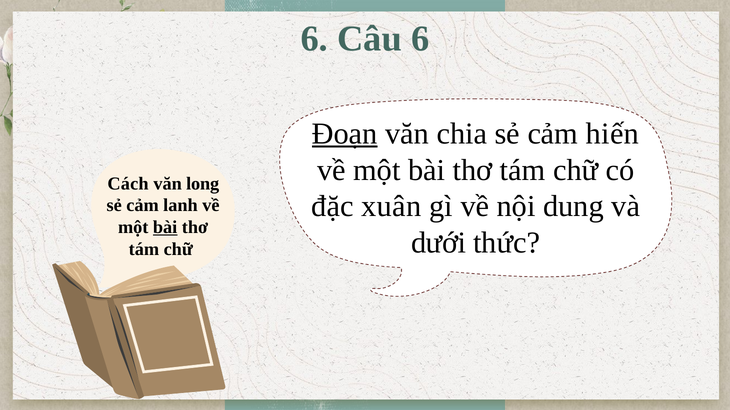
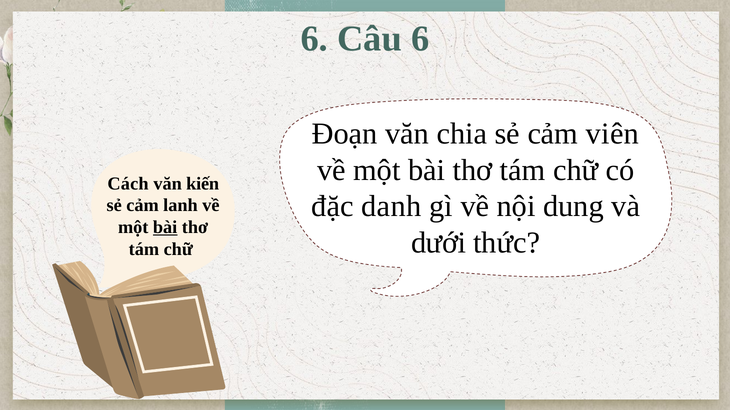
Đoạn underline: present -> none
hiến: hiến -> viên
long: long -> kiến
xuân: xuân -> danh
